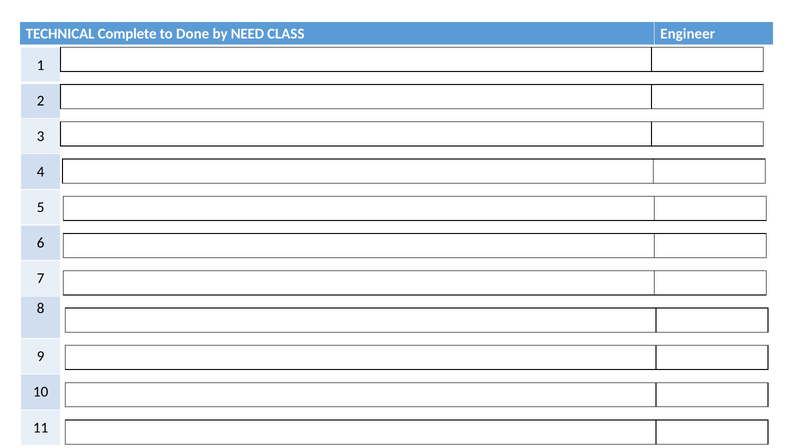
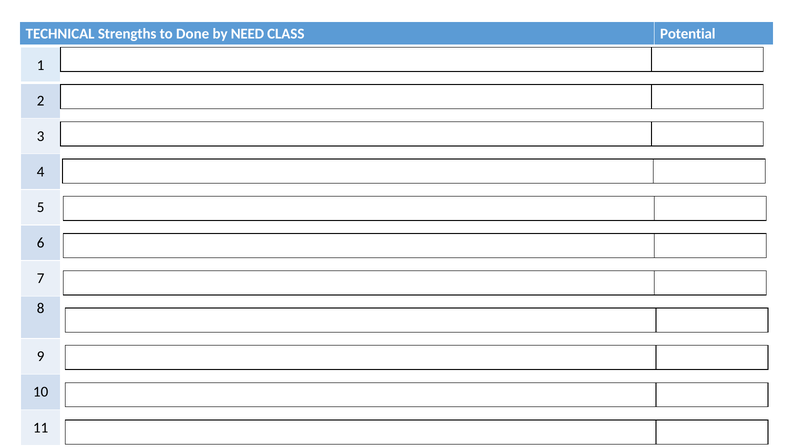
Complete: Complete -> Strengths
Engineer: Engineer -> Potential
